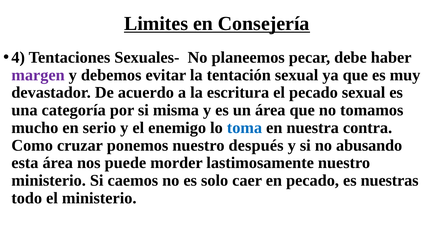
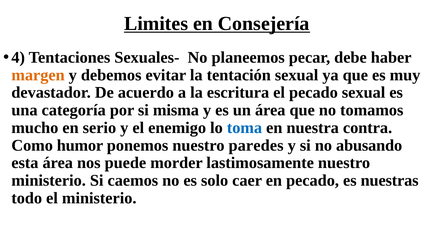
margen colour: purple -> orange
cruzar: cruzar -> humor
después: después -> paredes
